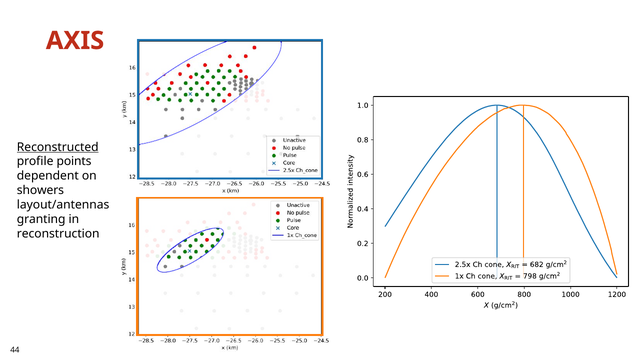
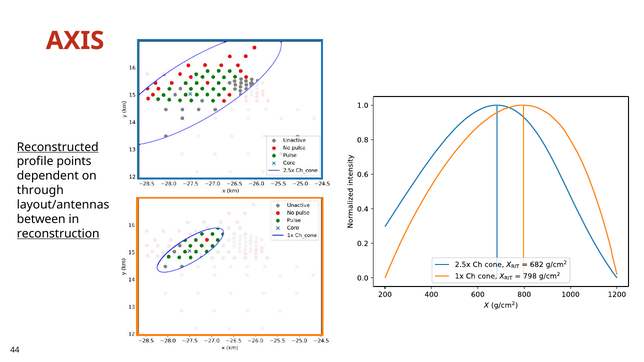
showers: showers -> through
granting: granting -> between
reconstruction underline: none -> present
